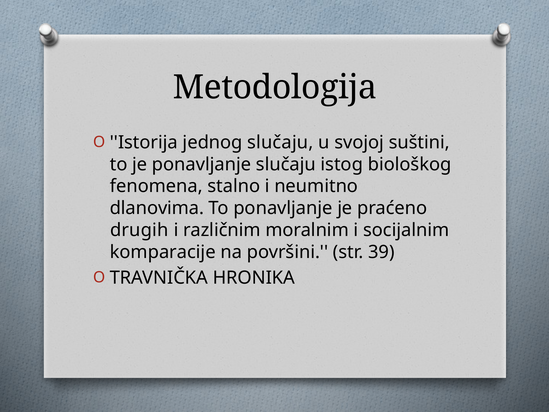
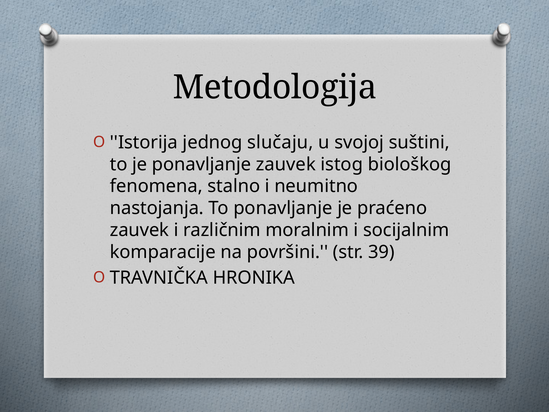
ponavljanje slučaju: slučaju -> zauvek
dlanovima: dlanovima -> nastojanja
drugih at (139, 230): drugih -> zauvek
